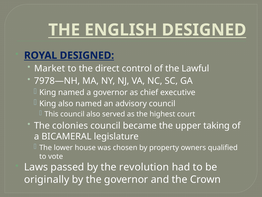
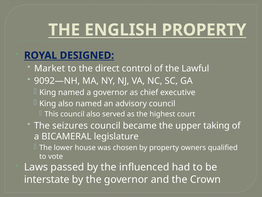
ENGLISH DESIGNED: DESIGNED -> PROPERTY
7978—NH: 7978—NH -> 9092—NH
colonies: colonies -> seizures
revolution: revolution -> influenced
originally: originally -> interstate
